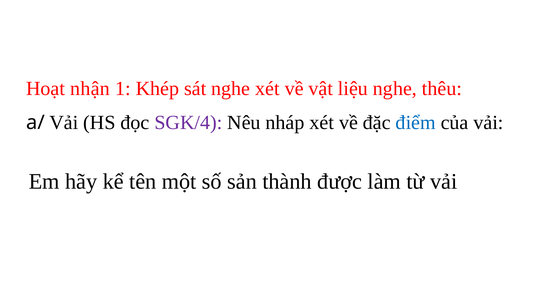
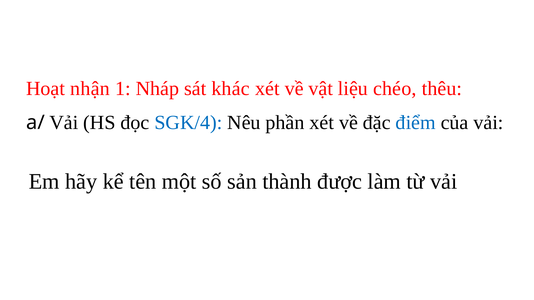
Khép: Khép -> Nháp
sát nghe: nghe -> khác
liệu nghe: nghe -> chéo
SGK/4 colour: purple -> blue
nháp: nháp -> phần
